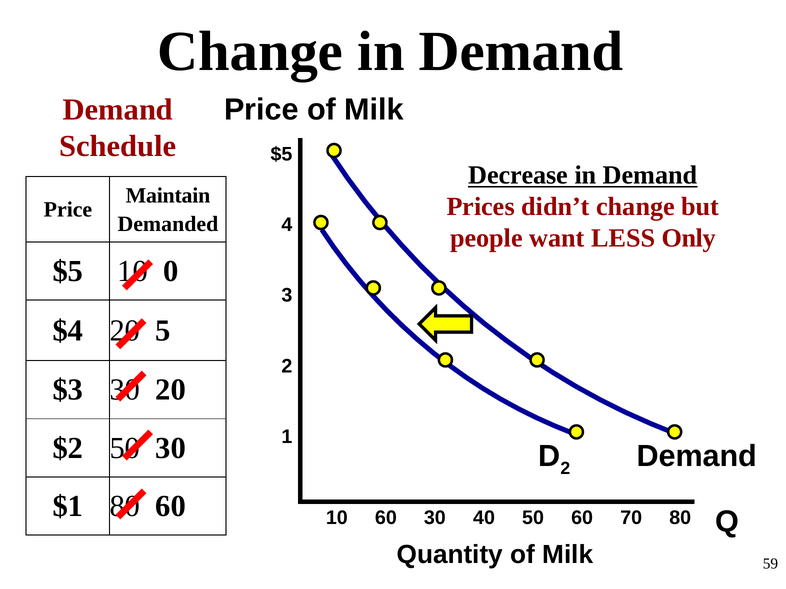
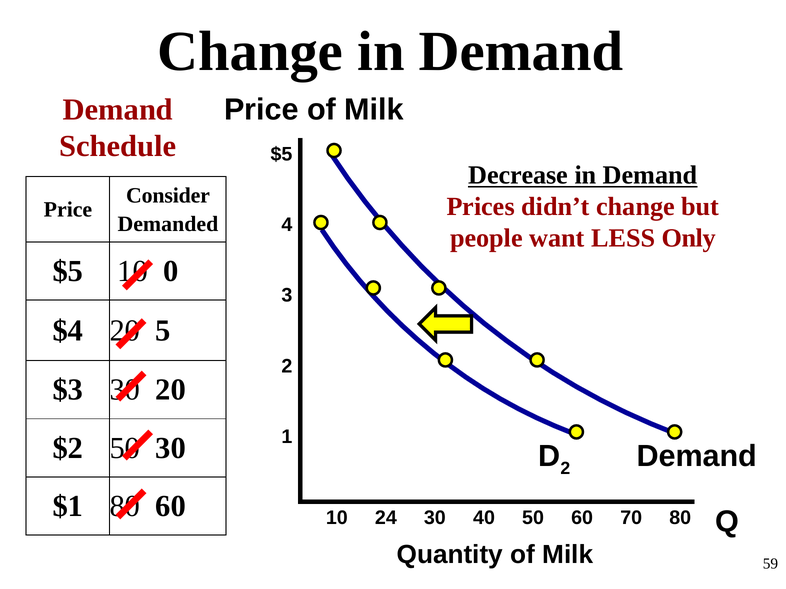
Maintain: Maintain -> Consider
10 60: 60 -> 24
